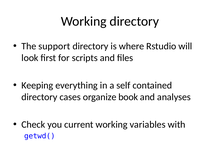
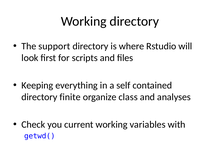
cases: cases -> finite
book: book -> class
